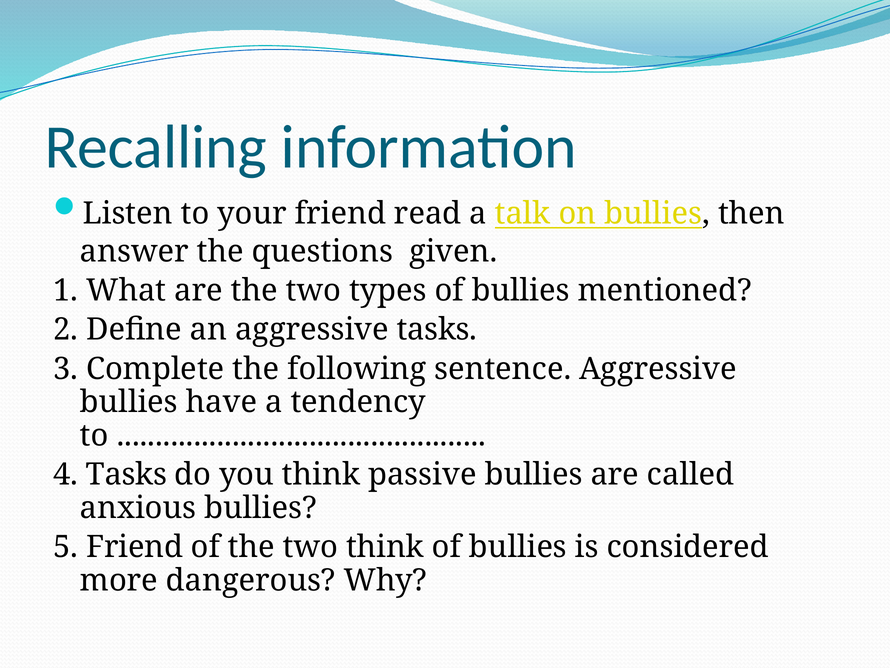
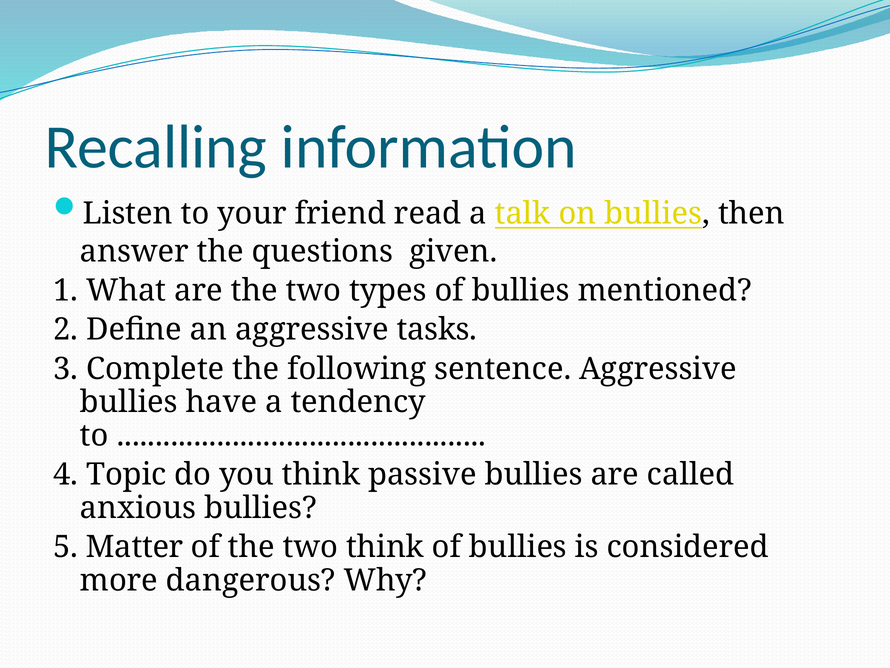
4 Tasks: Tasks -> Topic
5 Friend: Friend -> Matter
